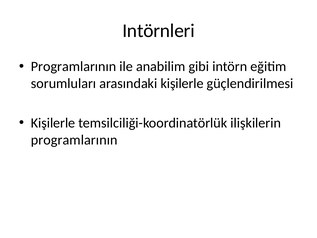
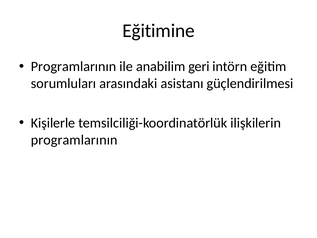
Intörnleri: Intörnleri -> Eğitimine
gibi: gibi -> geri
arasındaki kişilerle: kişilerle -> asistanı
